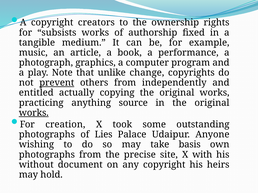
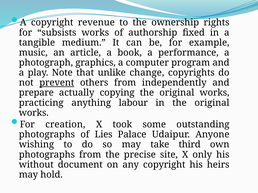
creators: creators -> revenue
entitled: entitled -> prepare
source: source -> labour
works at (34, 113) underline: present -> none
basis: basis -> third
with: with -> only
